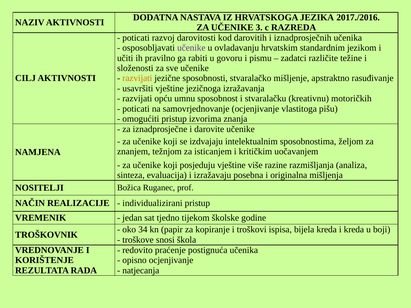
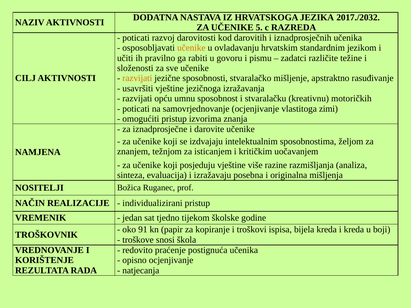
2017./2016: 2017./2016 -> 2017./2032
3: 3 -> 5
učenike at (191, 48) colour: purple -> orange
pišu: pišu -> zimi
34: 34 -> 91
